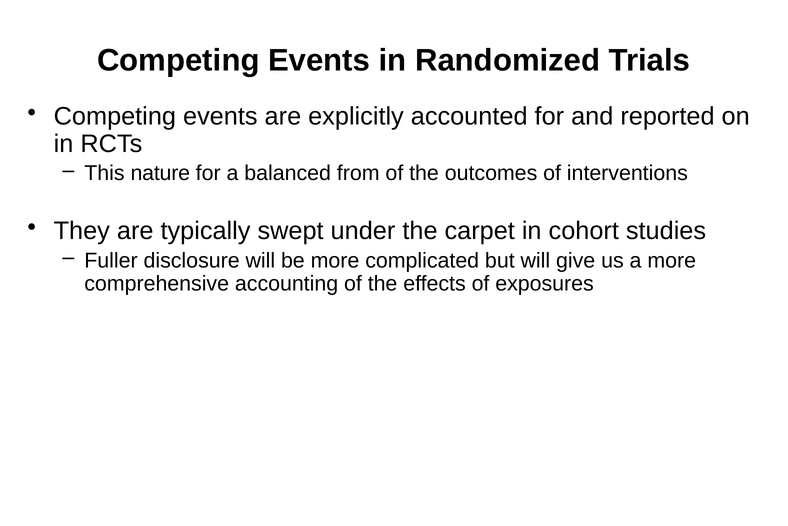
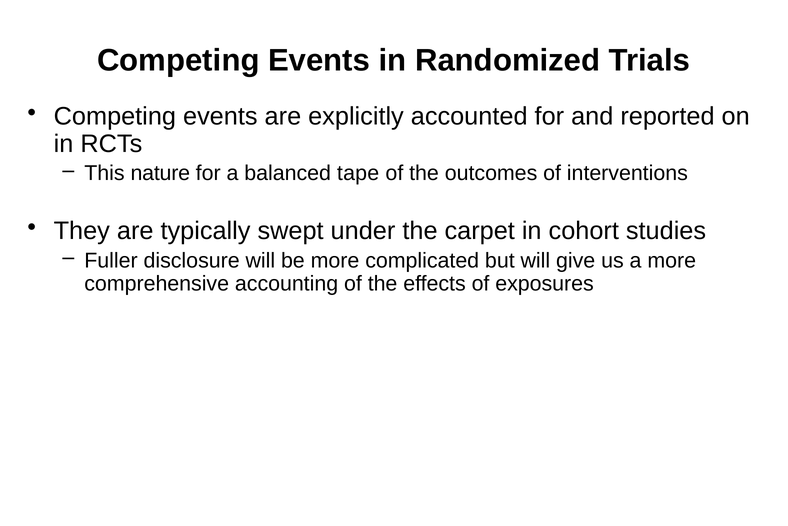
from: from -> tape
